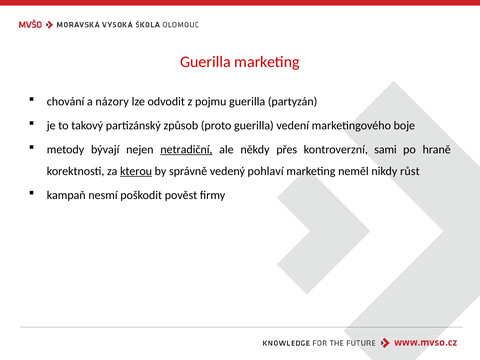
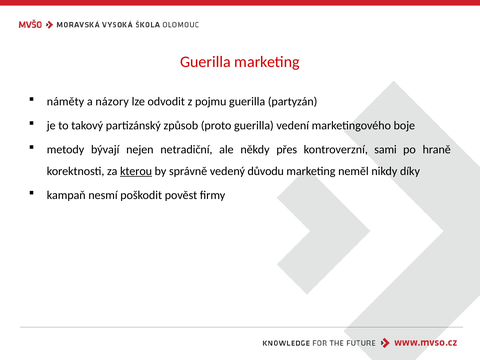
chování: chování -> náměty
netradiční underline: present -> none
pohlaví: pohlaví -> důvodu
růst: růst -> díky
